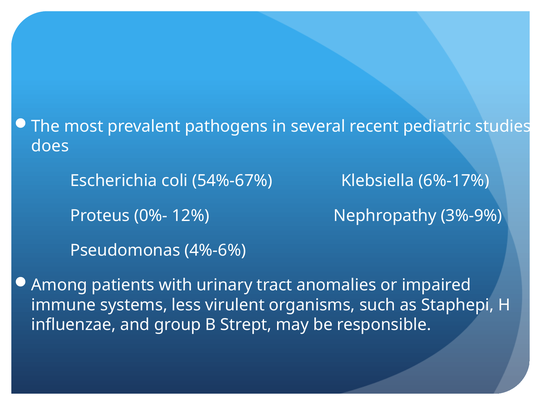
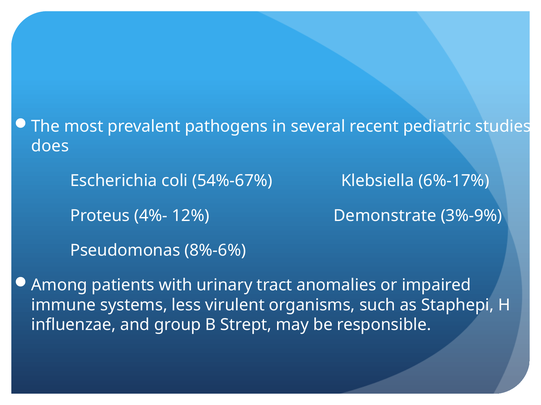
0%-: 0%- -> 4%-
Nephropathy: Nephropathy -> Demonstrate
4%-6%: 4%-6% -> 8%-6%
